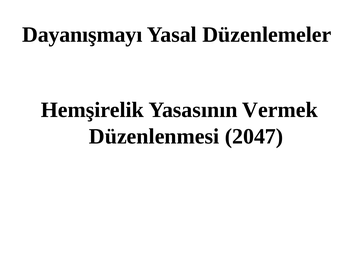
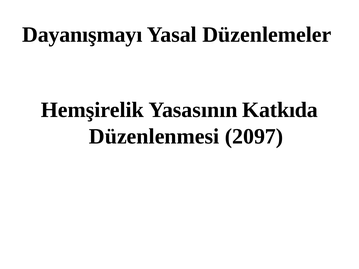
Vermek: Vermek -> Katkıda
2047: 2047 -> 2097
